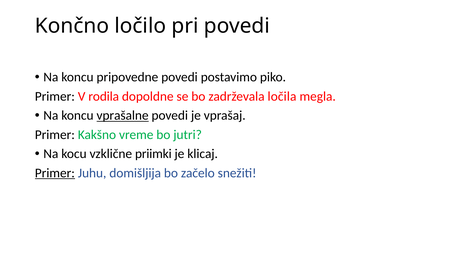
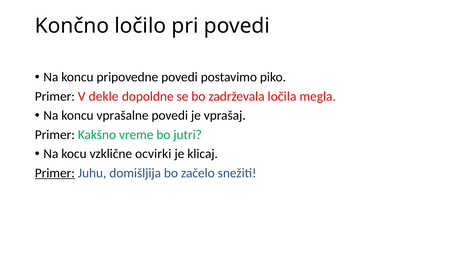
rodila: rodila -> dekle
vprašalne underline: present -> none
priimki: priimki -> ocvirki
